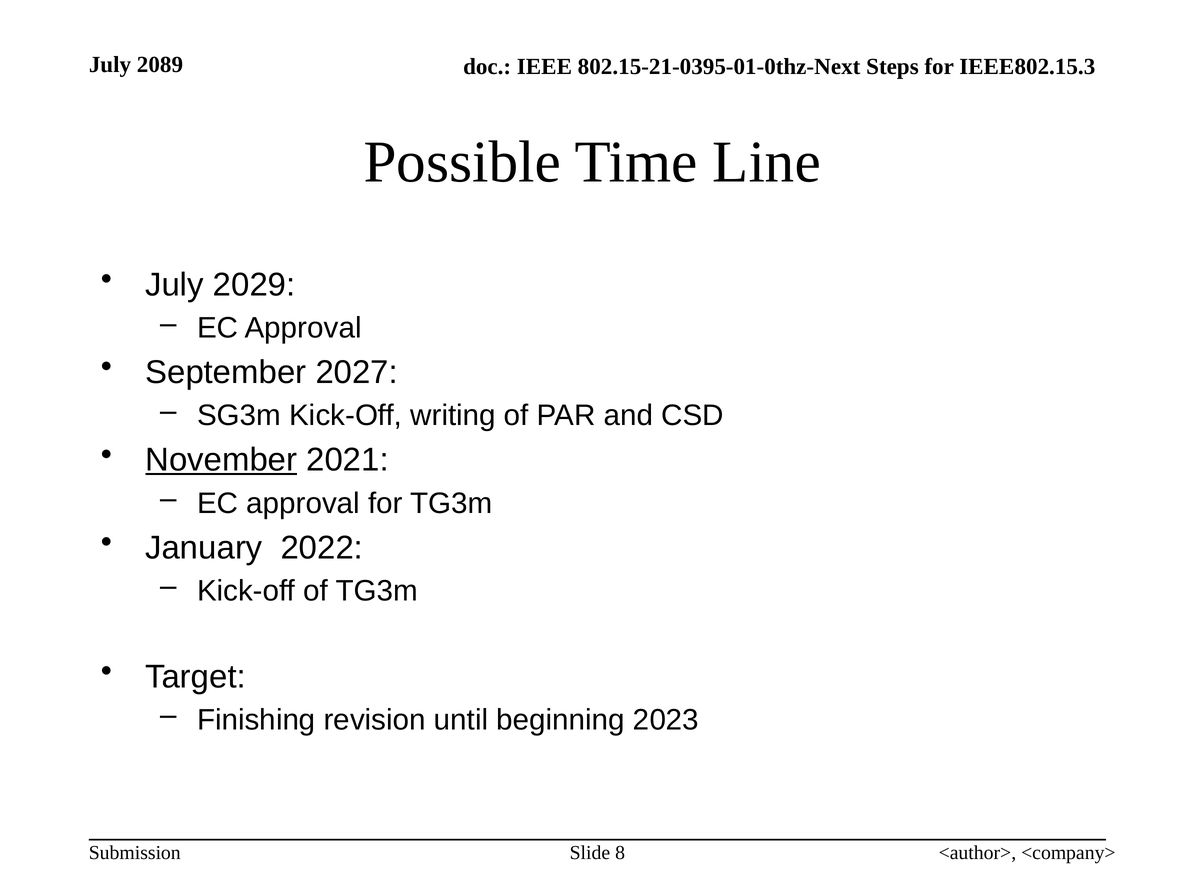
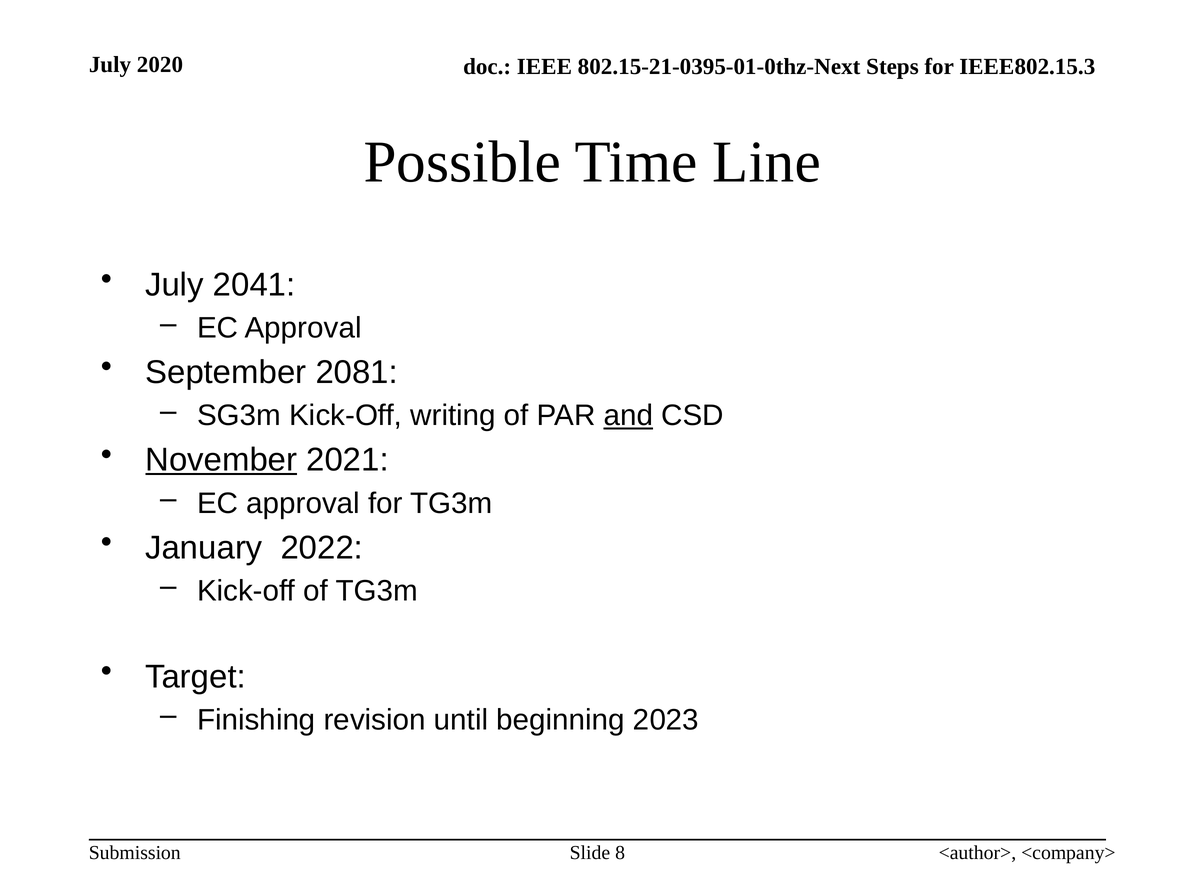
2089: 2089 -> 2020
2029: 2029 -> 2041
2027: 2027 -> 2081
and underline: none -> present
